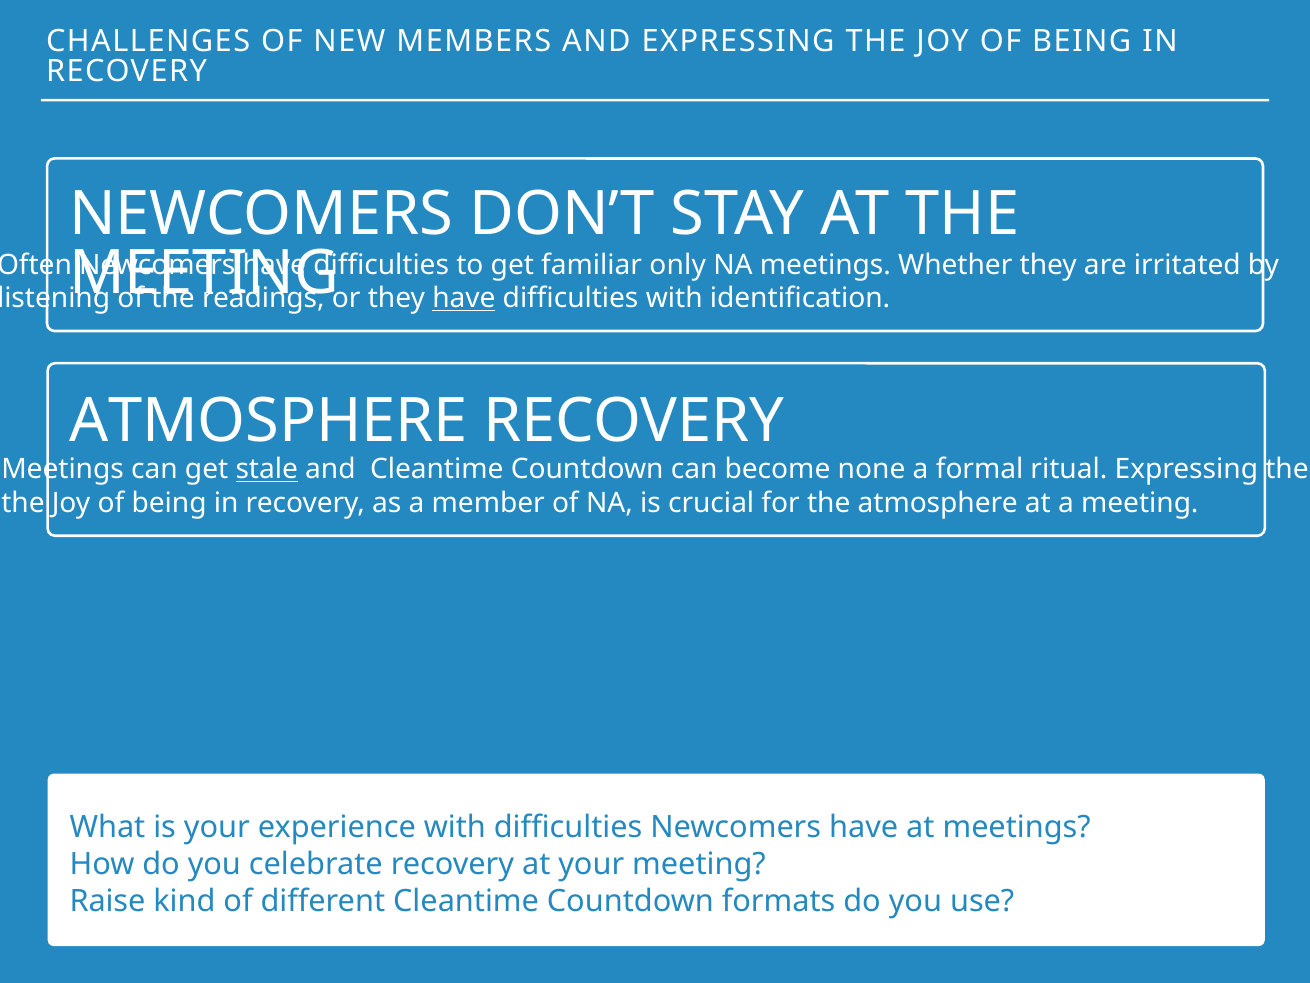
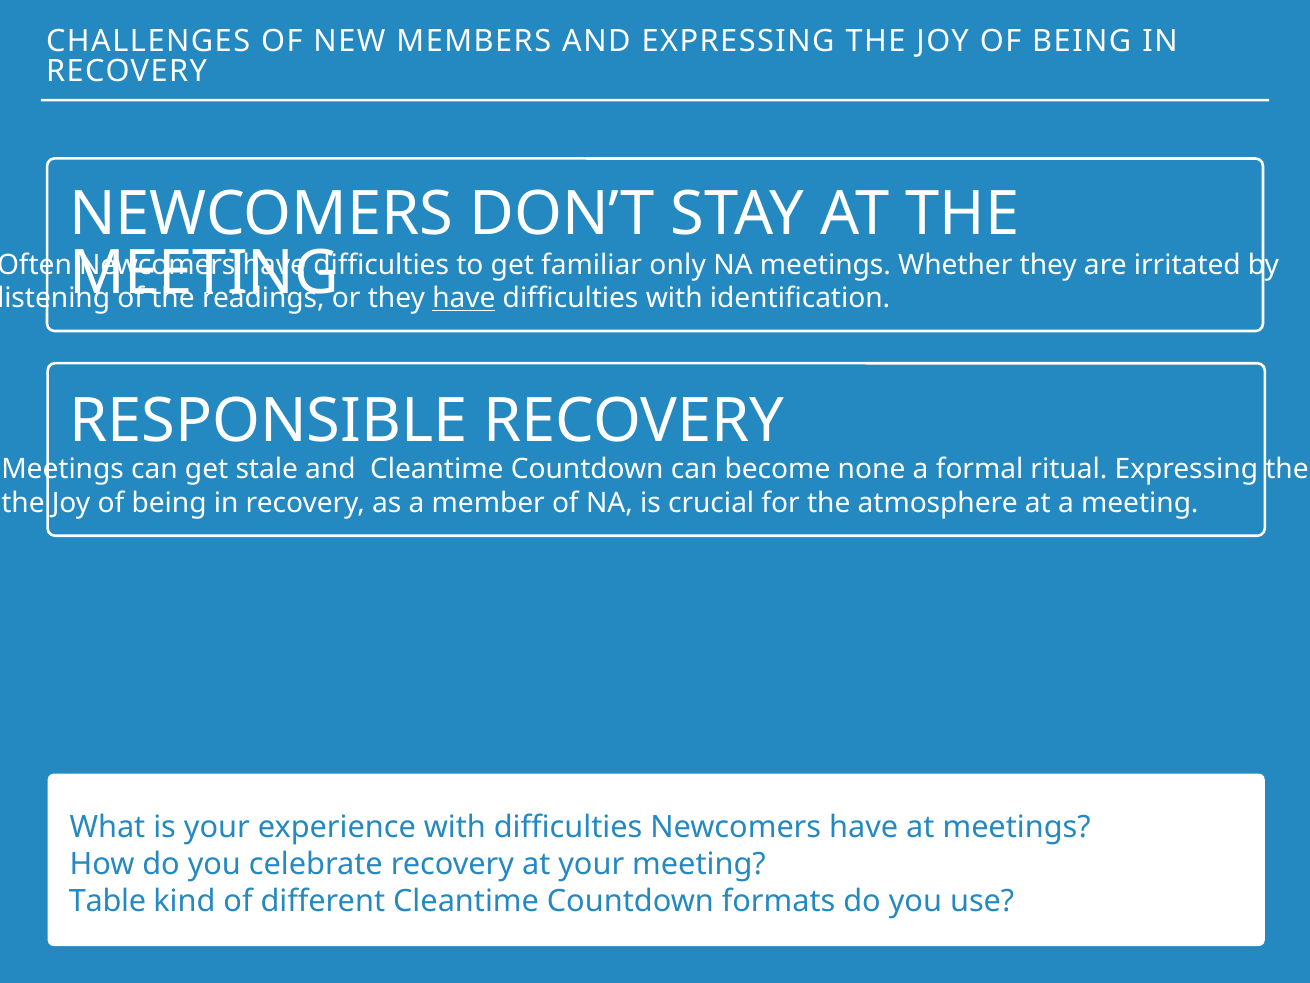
ATMOSPHERE at (268, 422): ATMOSPHERE -> RESPONSIBLE
stale underline: present -> none
Raise: Raise -> Table
